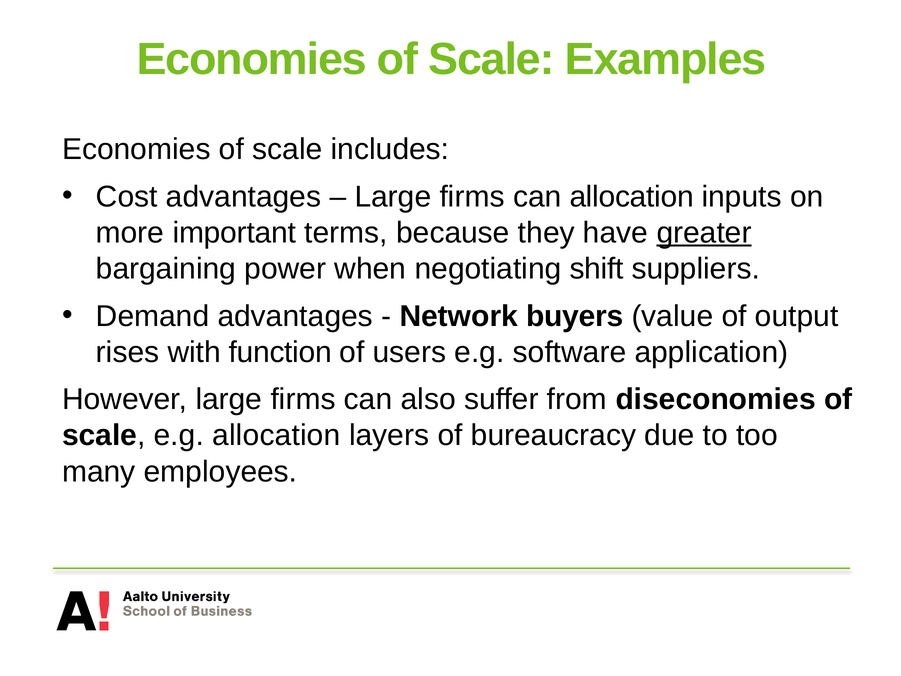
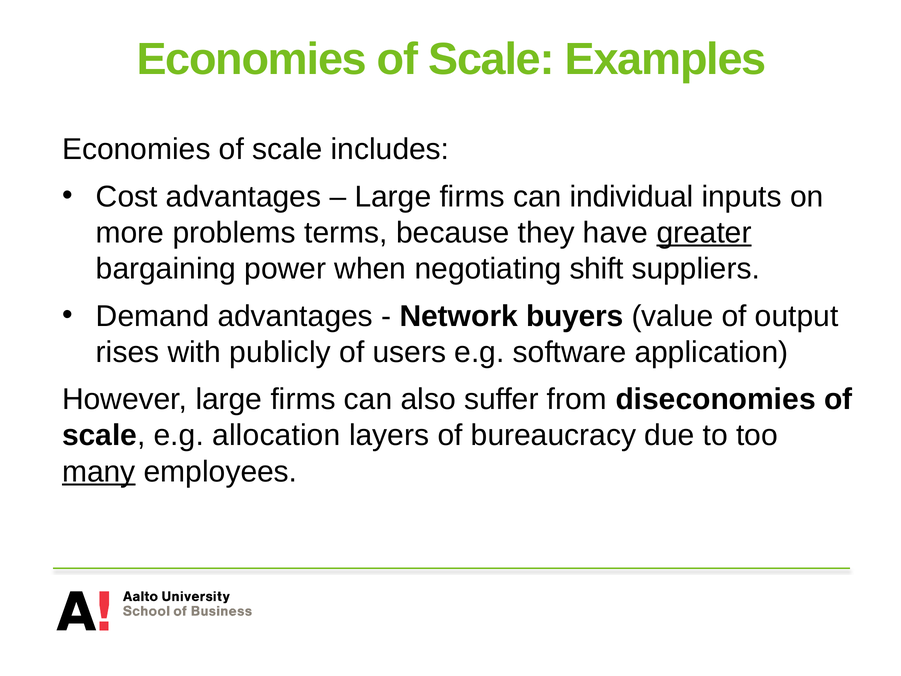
can allocation: allocation -> individual
important: important -> problems
function: function -> publicly
many underline: none -> present
